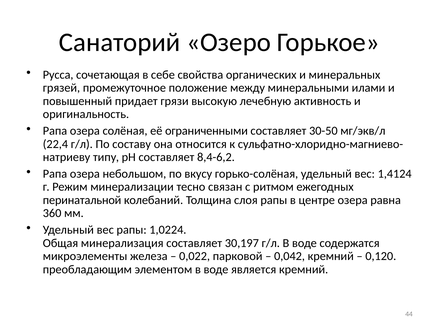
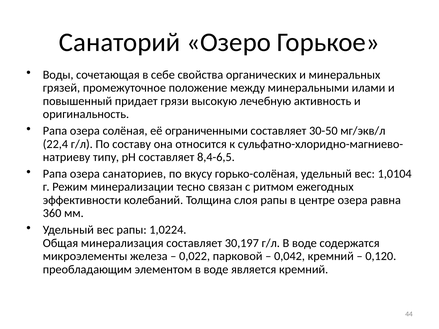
Русса: Русса -> Воды
8,4-6,2: 8,4-6,2 -> 8,4-6,5
небольшом: небольшом -> санаториев
1,4124: 1,4124 -> 1,0104
перинатальной: перинатальной -> эффективности
